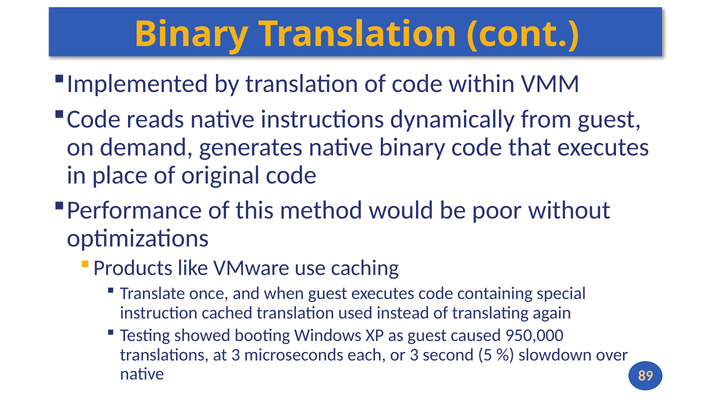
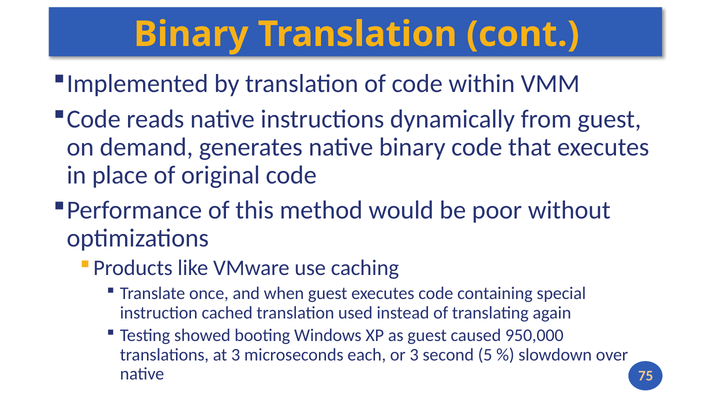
89: 89 -> 75
